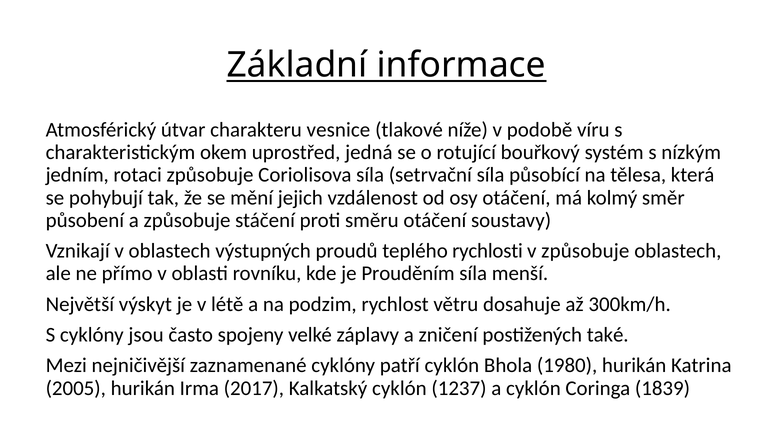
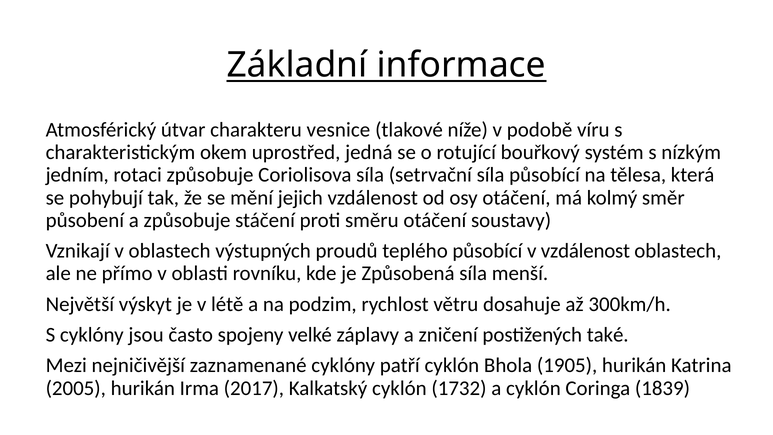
teplého rychlosti: rychlosti -> působící
v způsobuje: způsobuje -> vzdálenost
Prouděním: Prouděním -> Způsobená
1980: 1980 -> 1905
1237: 1237 -> 1732
